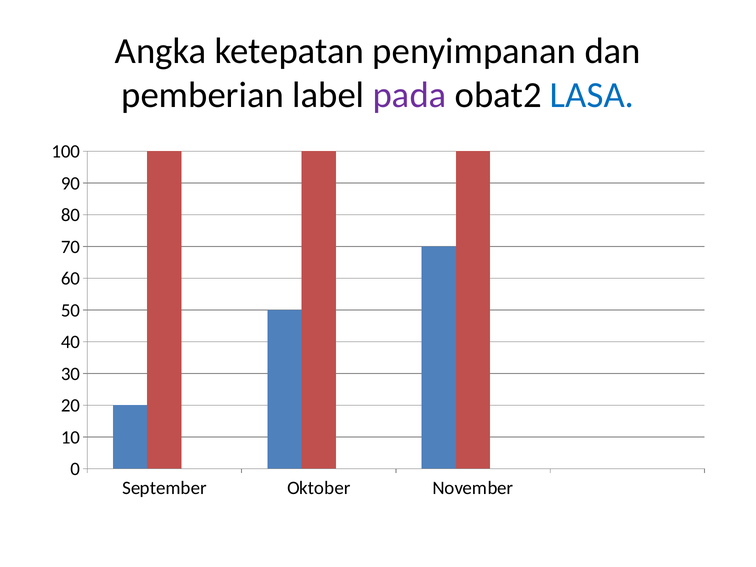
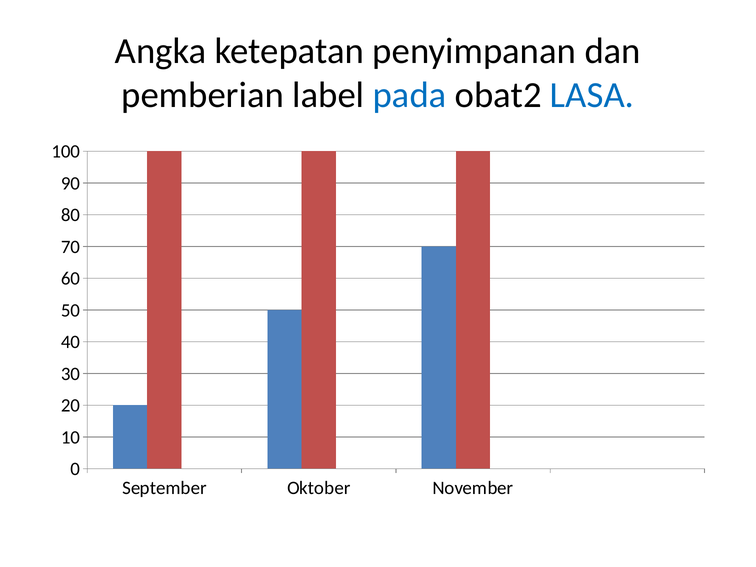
pada colour: purple -> blue
